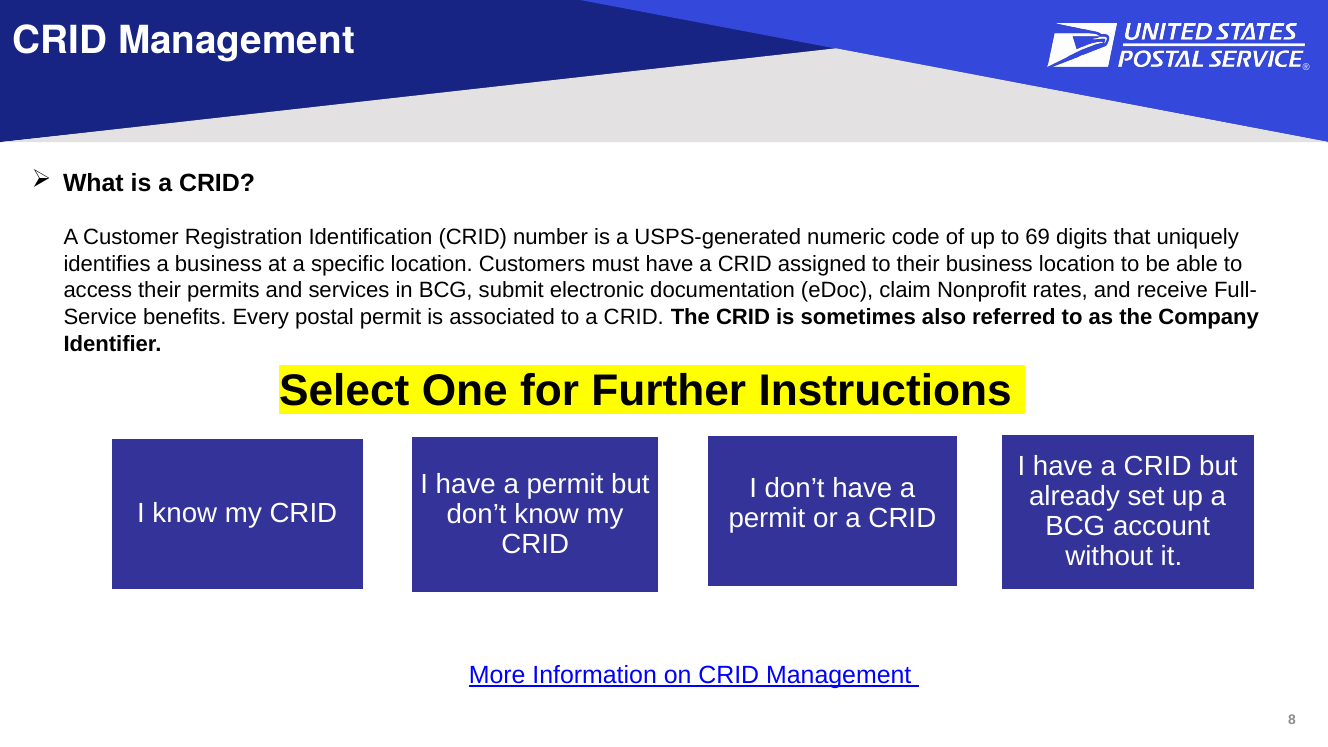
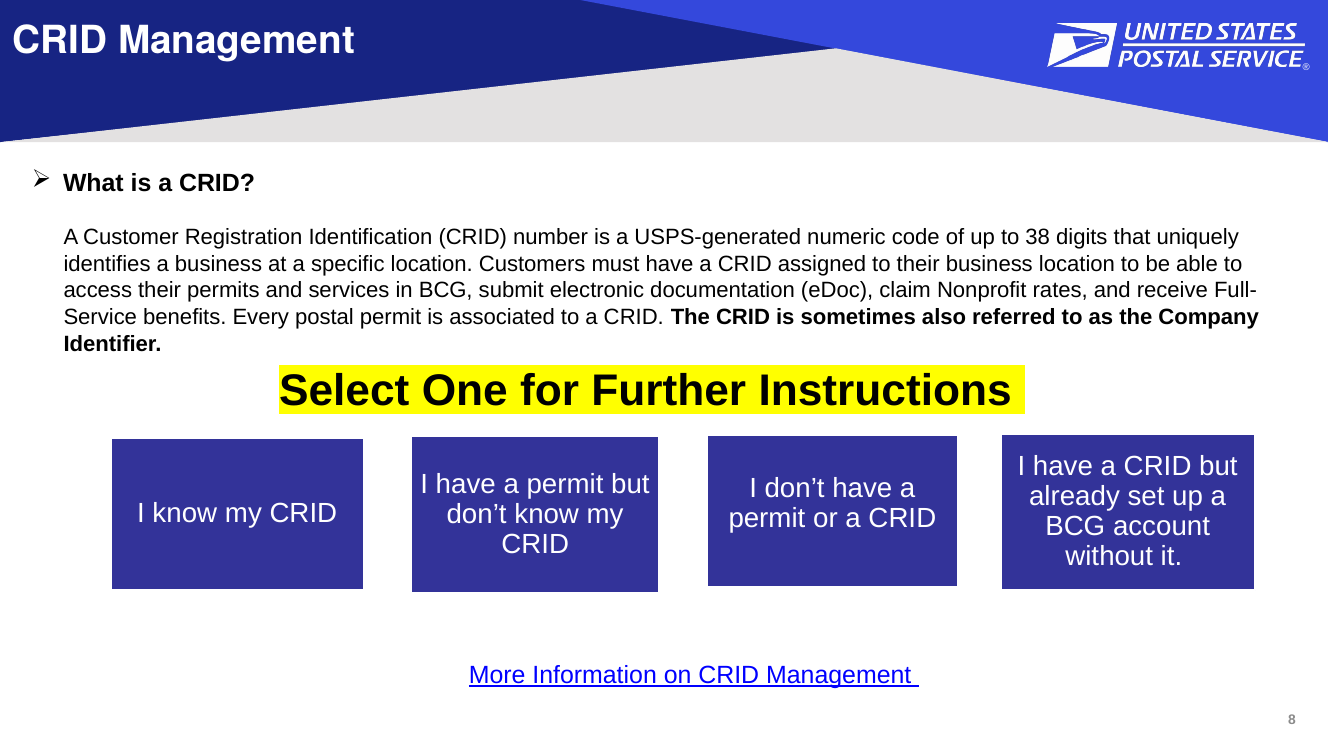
69: 69 -> 38
